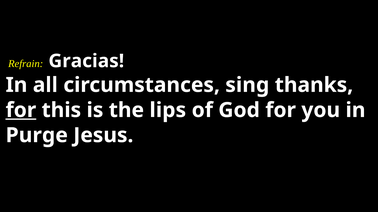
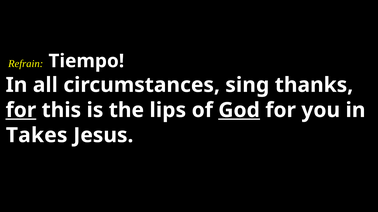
Gracias: Gracias -> Tiempo
God underline: none -> present
Purge: Purge -> Takes
